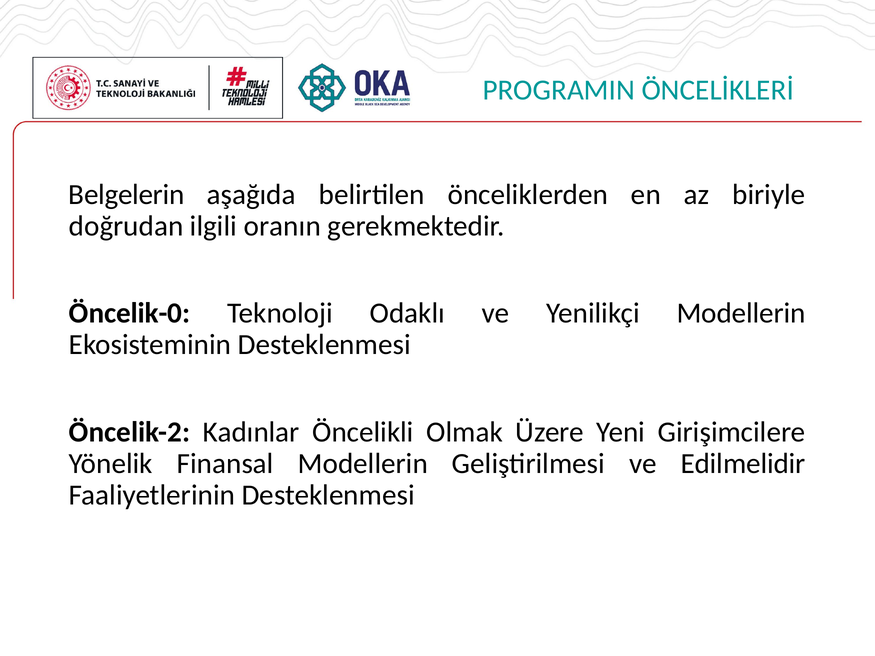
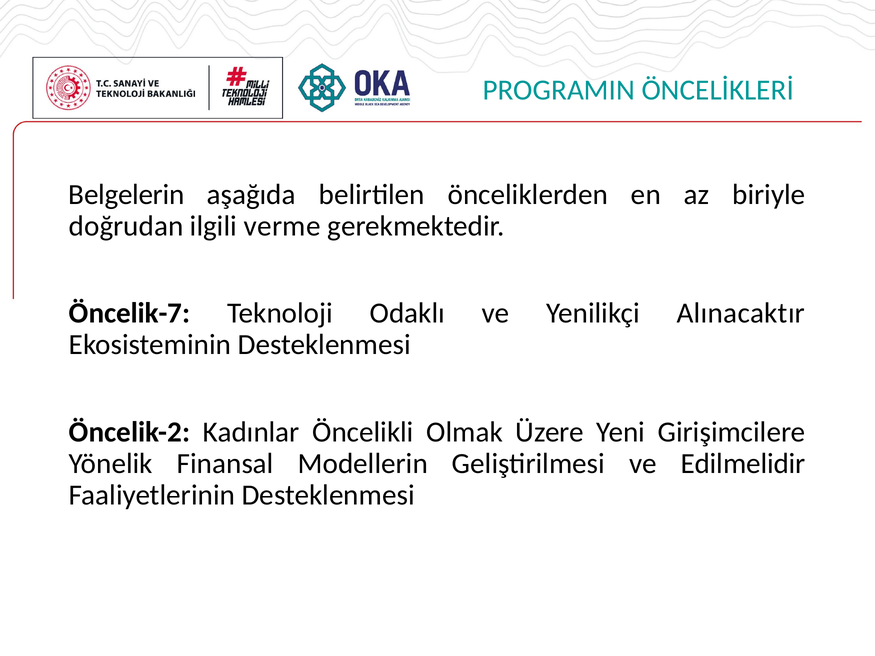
oranın: oranın -> verme
Öncelik-0: Öncelik-0 -> Öncelik-7
Yenilikçi Modellerin: Modellerin -> Alınacaktır
